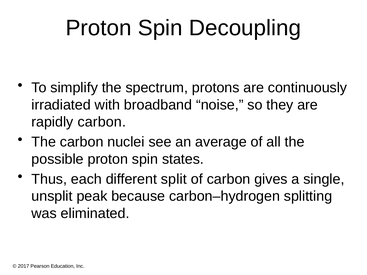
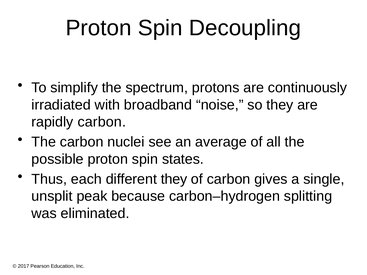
different split: split -> they
